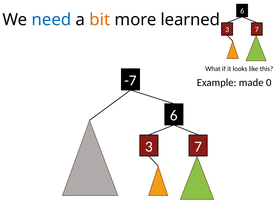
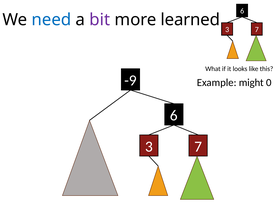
bit colour: orange -> purple
-7: -7 -> -9
made: made -> might
